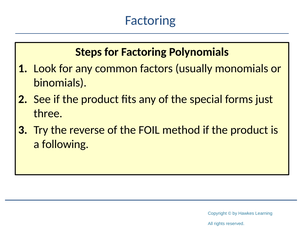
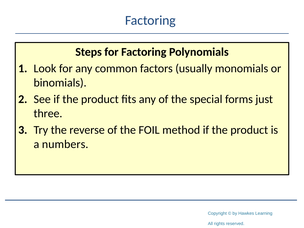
following: following -> numbers
